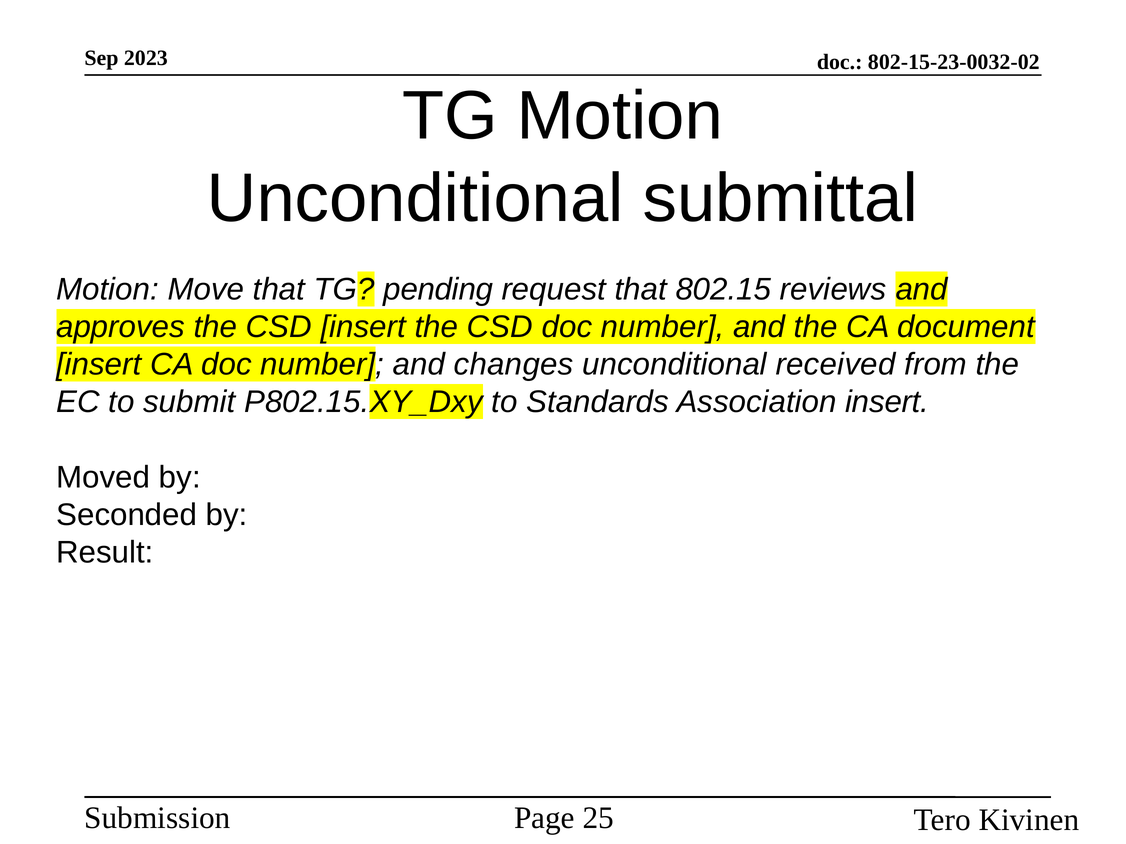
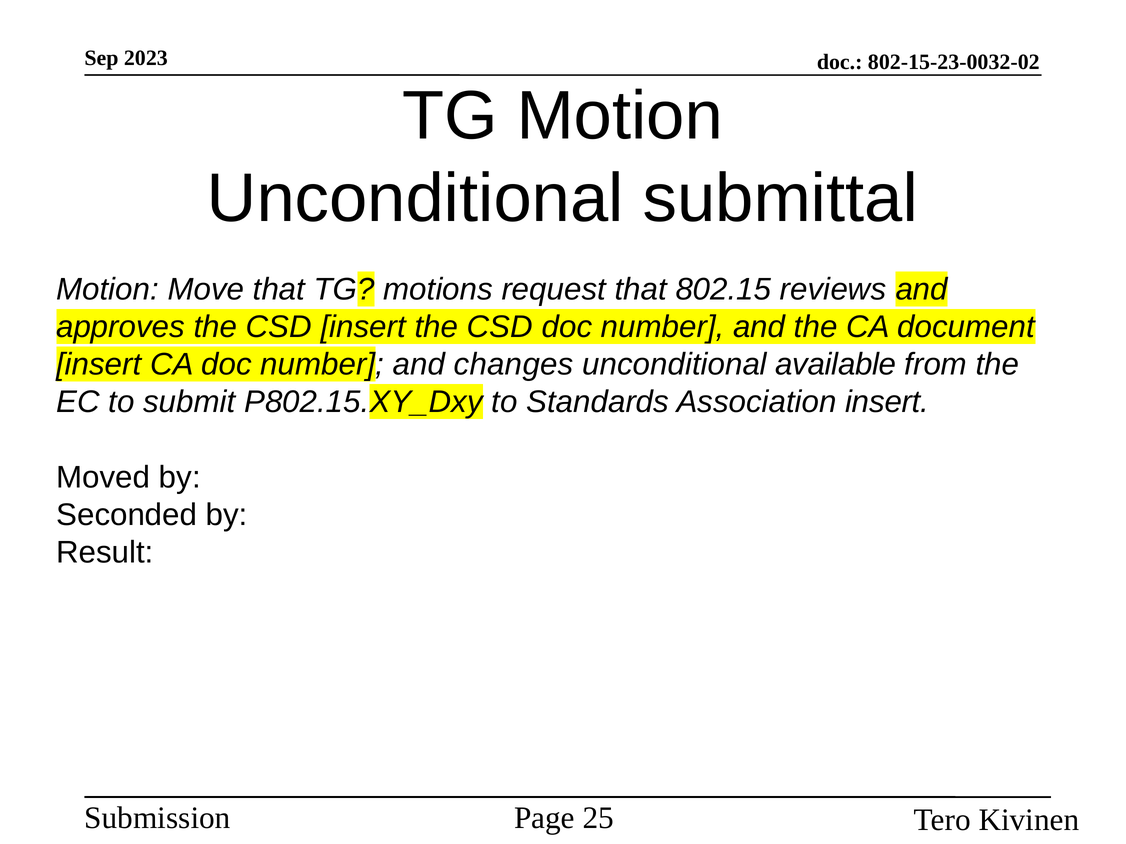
pending: pending -> motions
received: received -> available
